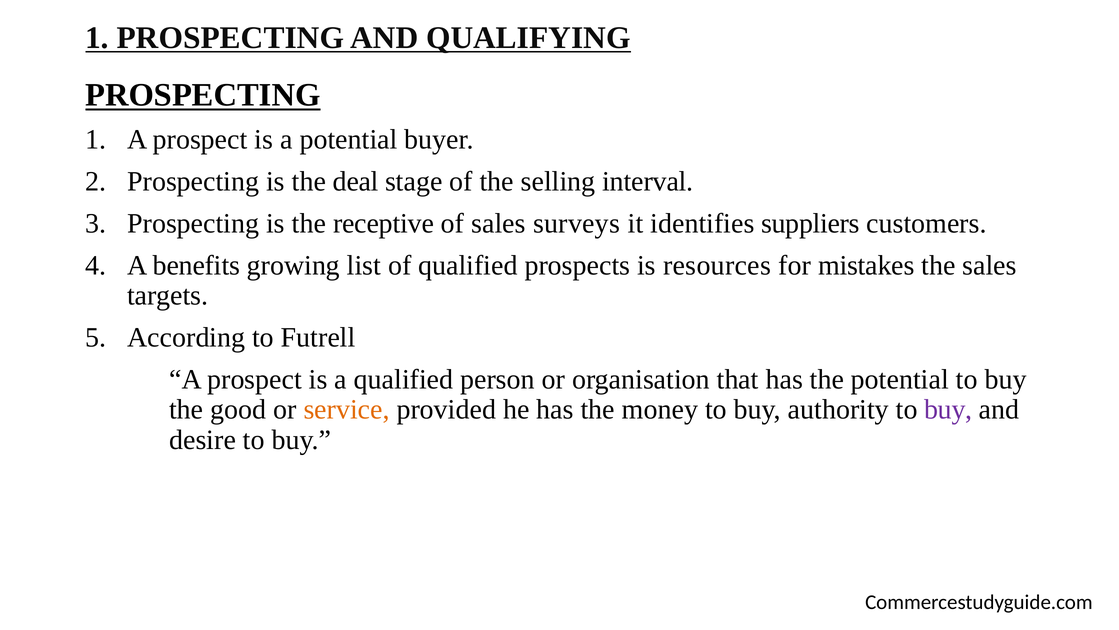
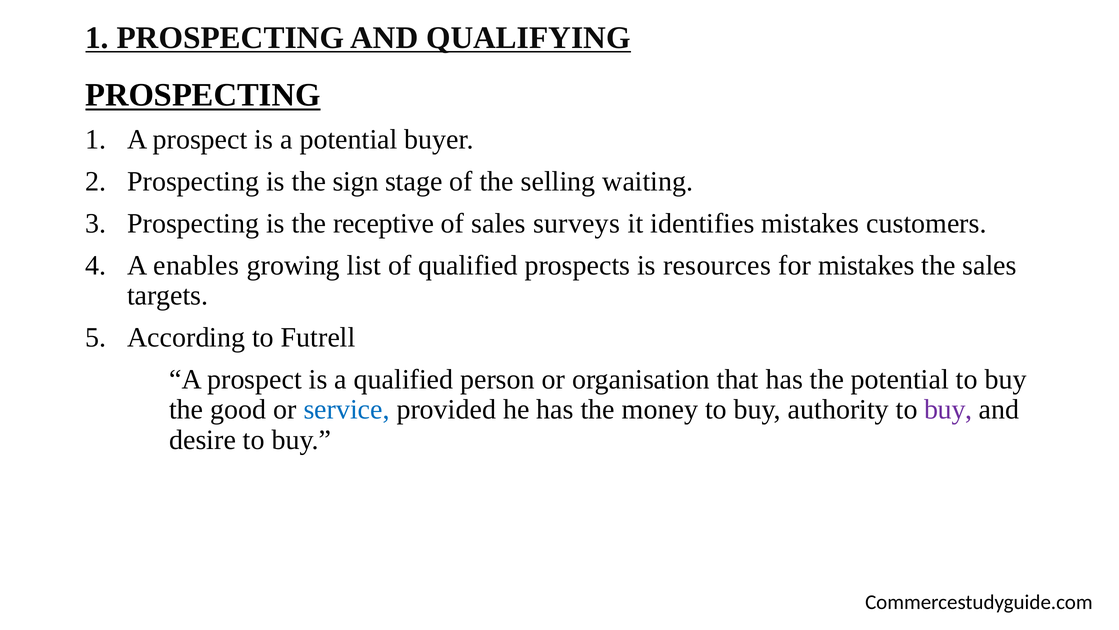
deal: deal -> sign
interval: interval -> waiting
identifies suppliers: suppliers -> mistakes
benefits: benefits -> enables
service colour: orange -> blue
